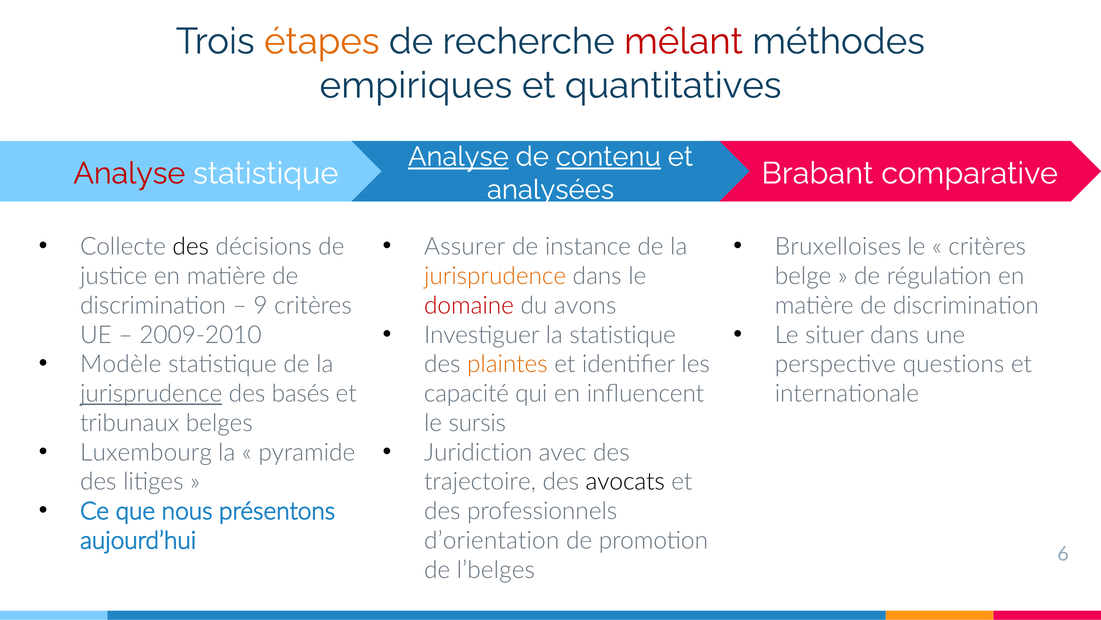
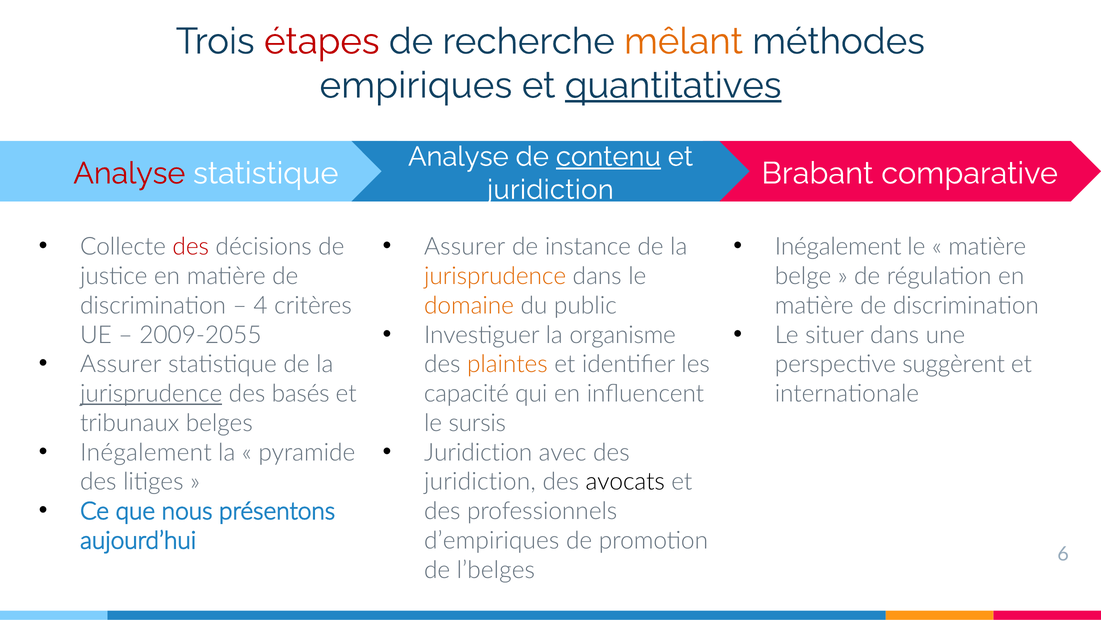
étapes colour: orange -> red
mêlant colour: red -> orange
quantitatives underline: none -> present
Analyse at (458, 156) underline: present -> none
analysées at (550, 189): analysées -> juridiction
des at (191, 247) colour: black -> red
Bruxelloises at (838, 247): Bruxelloises -> Inégalement
critères at (987, 247): critères -> matière
9: 9 -> 4
domaine colour: red -> orange
avons: avons -> public
la statistique: statistique -> organisme
2009-2010: 2009-2010 -> 2009-2055
Modèle at (121, 364): Modèle -> Assurer
questions: questions -> suggèrent
Luxembourg at (146, 452): Luxembourg -> Inégalement
trajectoire at (480, 481): trajectoire -> juridiction
d’orientation: d’orientation -> d’empiriques
